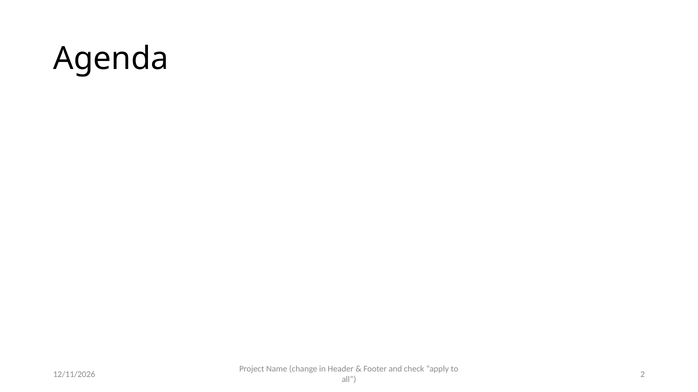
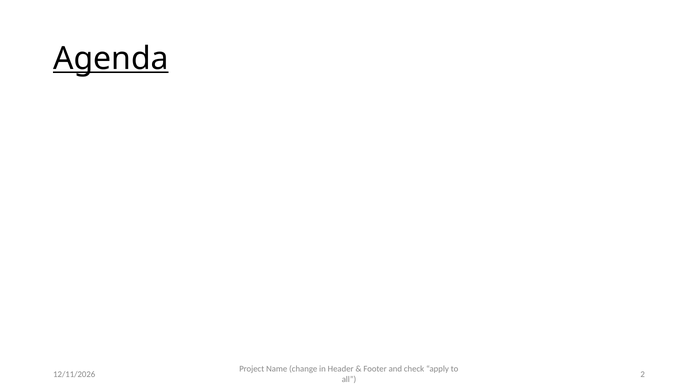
Agenda underline: none -> present
